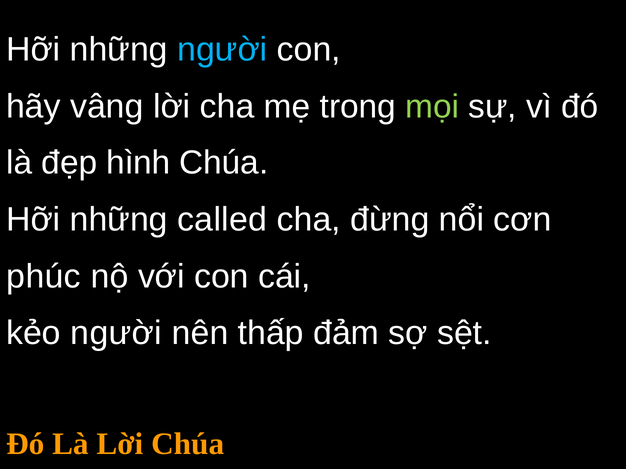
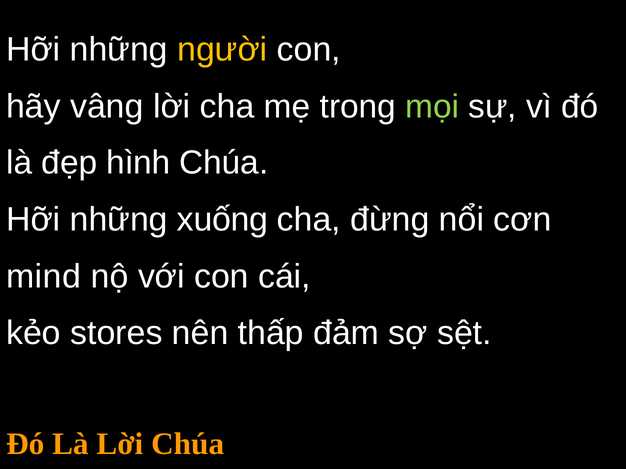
người at (222, 50) colour: light blue -> yellow
called: called -> xuống
phúc: phúc -> mind
kẻo người: người -> stores
